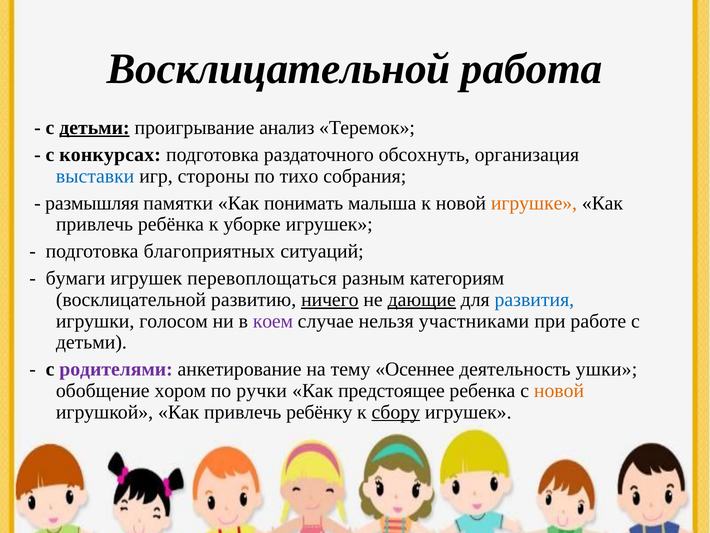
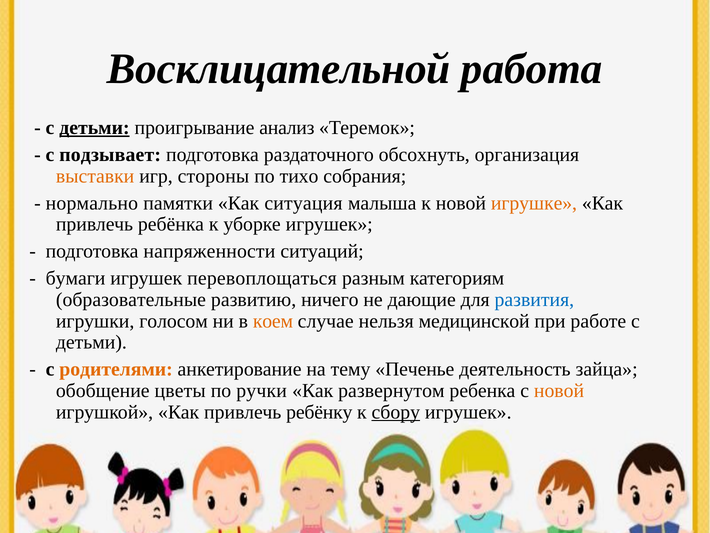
конкурсах: конкурсах -> подзывает
выставки colour: blue -> orange
размышляя: размышляя -> нормально
понимать: понимать -> ситуация
благоприятных: благоприятных -> напряженности
восклицательной at (131, 300): восклицательной -> образовательные
ничего underline: present -> none
дающие underline: present -> none
коем colour: purple -> orange
участниками: участниками -> медицинской
родителями colour: purple -> orange
Осеннее: Осеннее -> Печенье
ушки: ушки -> зайца
хором: хором -> цветы
предстоящее: предстоящее -> развернутом
